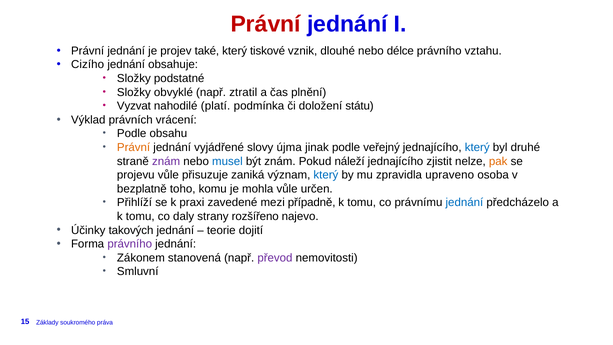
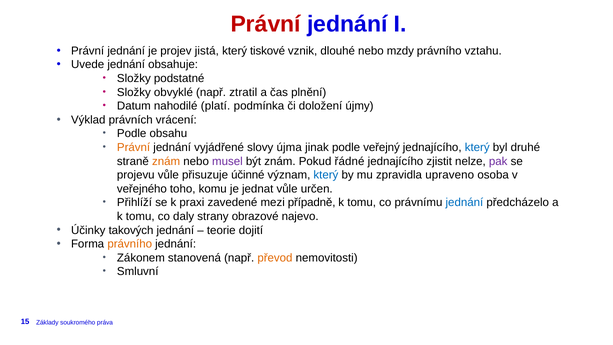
také: také -> jistá
délce: délce -> mzdy
Cizího: Cizího -> Uvede
Vyzvat: Vyzvat -> Datum
státu: státu -> újmy
znám at (166, 161) colour: purple -> orange
musel colour: blue -> purple
náleží: náleží -> řádné
pak colour: orange -> purple
zaniká: zaniká -> účinné
bezplatně: bezplatně -> veřejného
mohla: mohla -> jednat
rozšířeno: rozšířeno -> obrazové
právního at (130, 244) colour: purple -> orange
převod colour: purple -> orange
